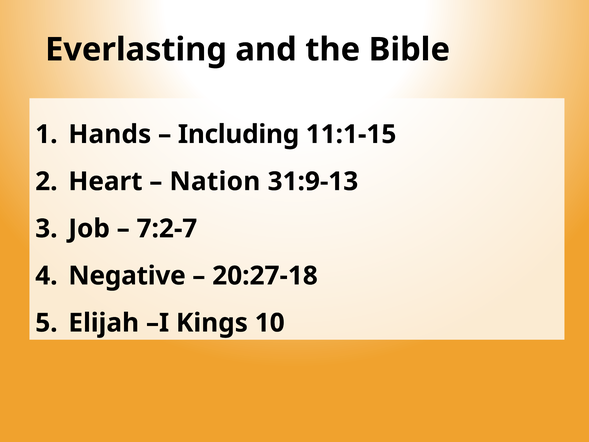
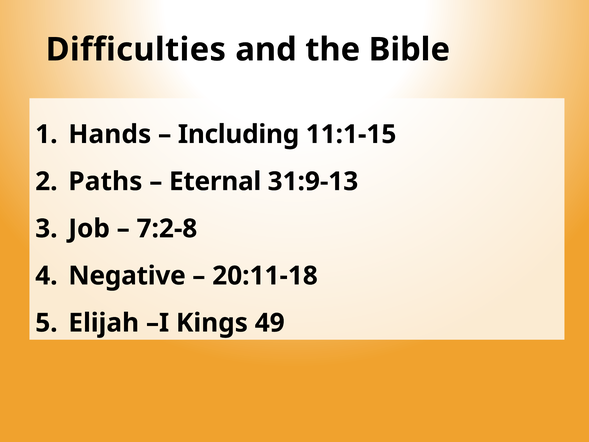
Everlasting: Everlasting -> Difficulties
Heart: Heart -> Paths
Nation: Nation -> Eternal
7:2-7: 7:2-7 -> 7:2-8
20:27-18: 20:27-18 -> 20:11-18
10: 10 -> 49
